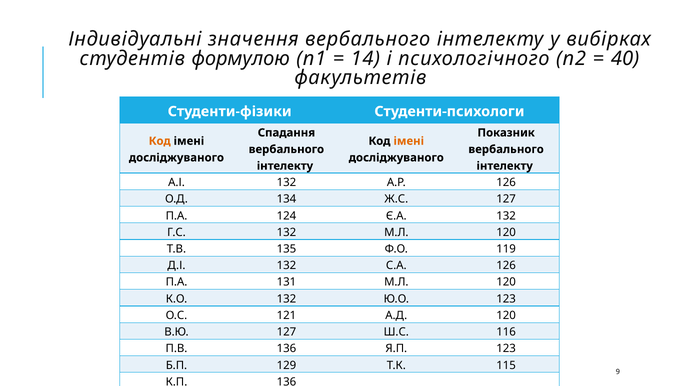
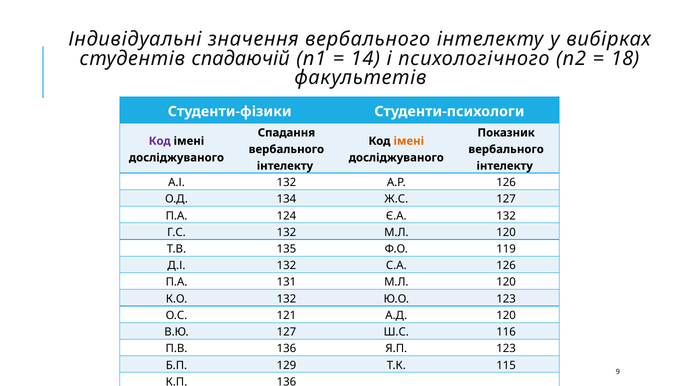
формулою: формулою -> спадаючій
40: 40 -> 18
Код at (160, 141) colour: orange -> purple
